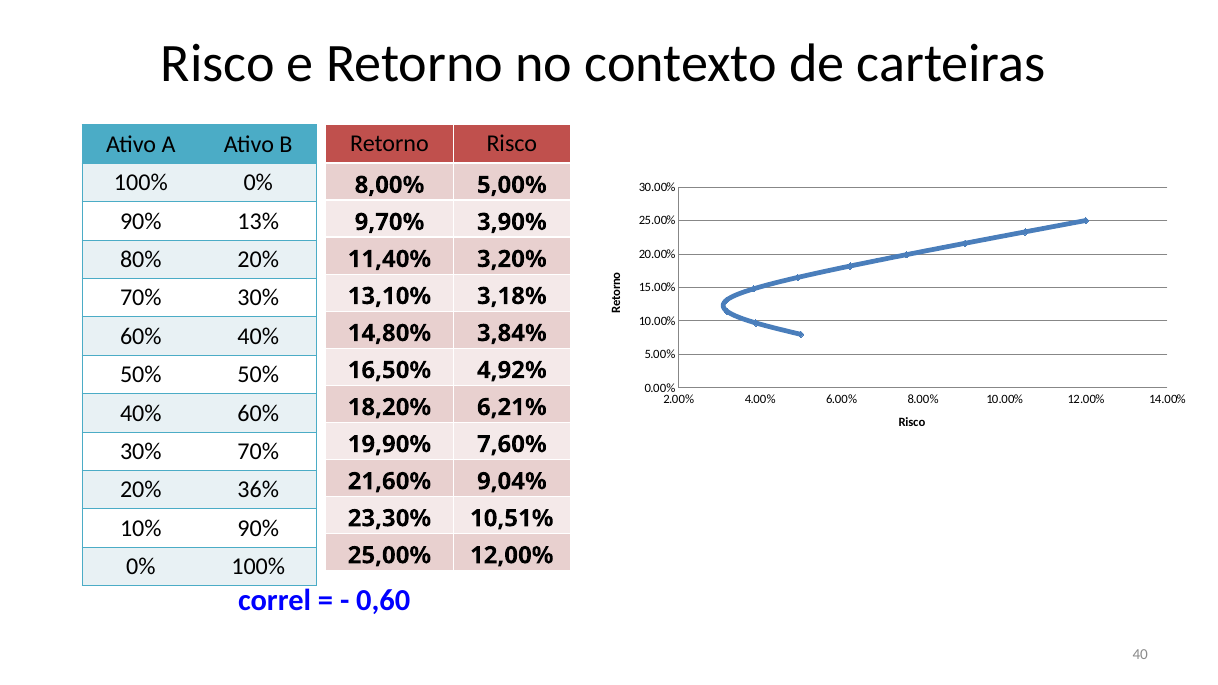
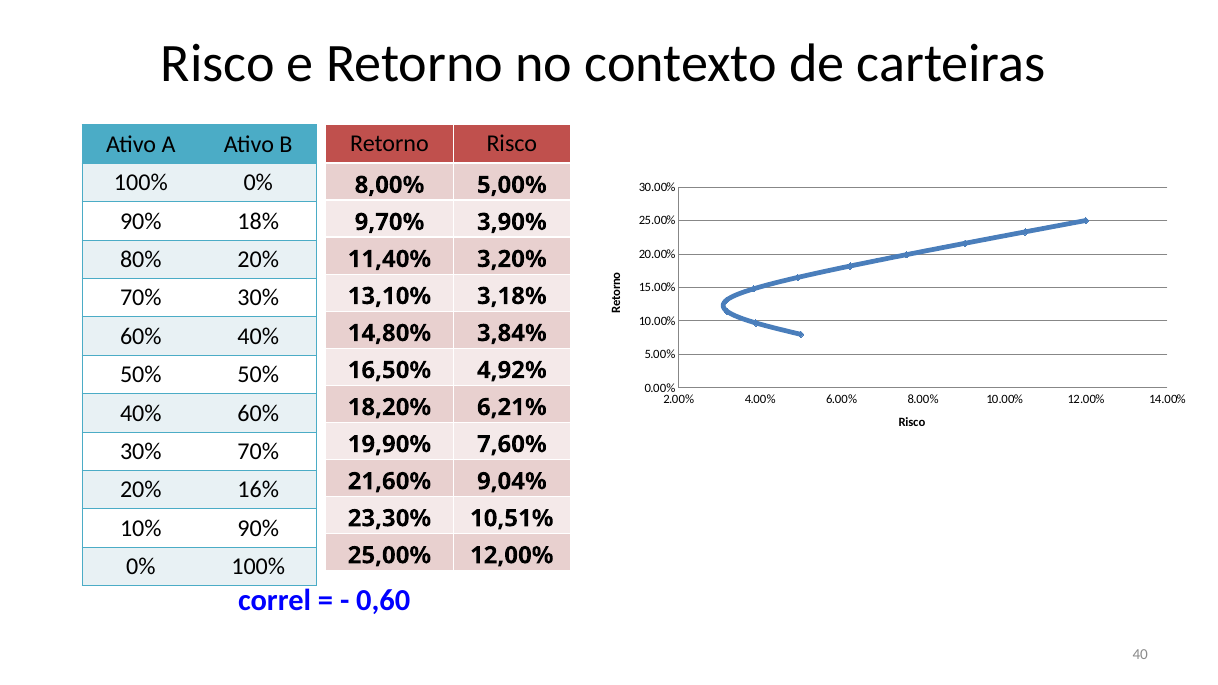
13%: 13% -> 18%
36%: 36% -> 16%
